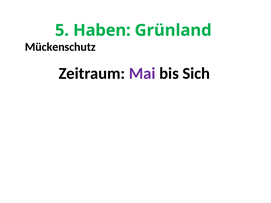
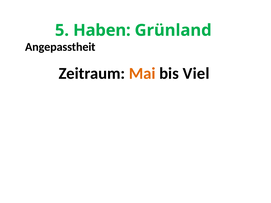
Mückenschutz: Mückenschutz -> Angepasstheit
Mai colour: purple -> orange
Sich: Sich -> Viel
